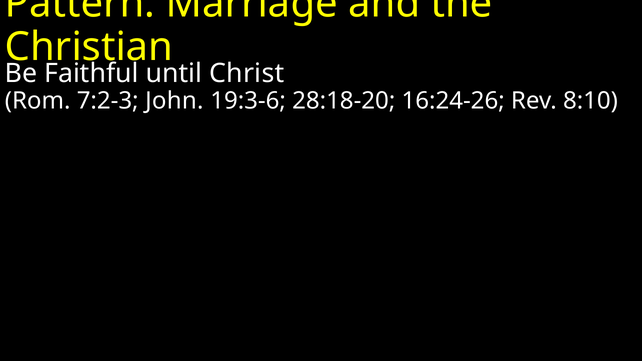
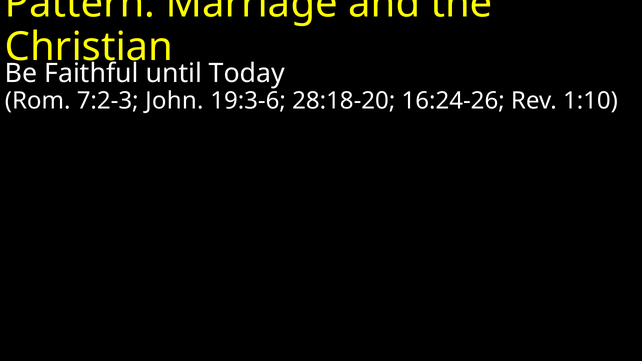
Christ: Christ -> Today
8:10: 8:10 -> 1:10
